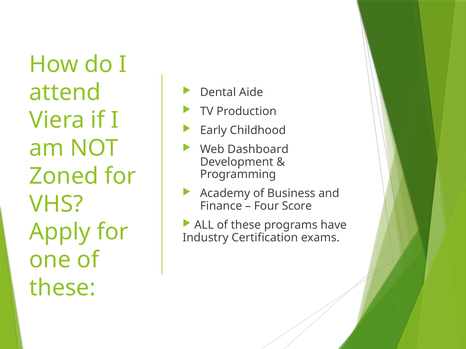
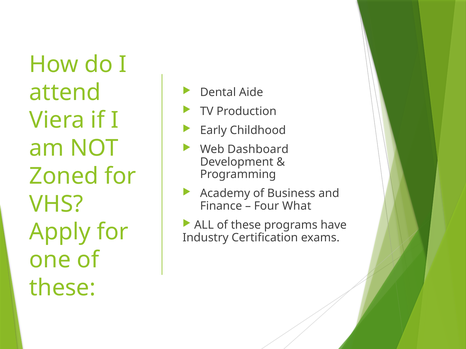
Score: Score -> What
